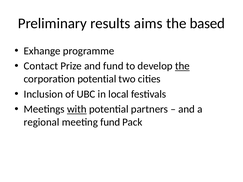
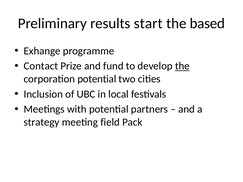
aims: aims -> start
with underline: present -> none
regional: regional -> strategy
meeting fund: fund -> field
